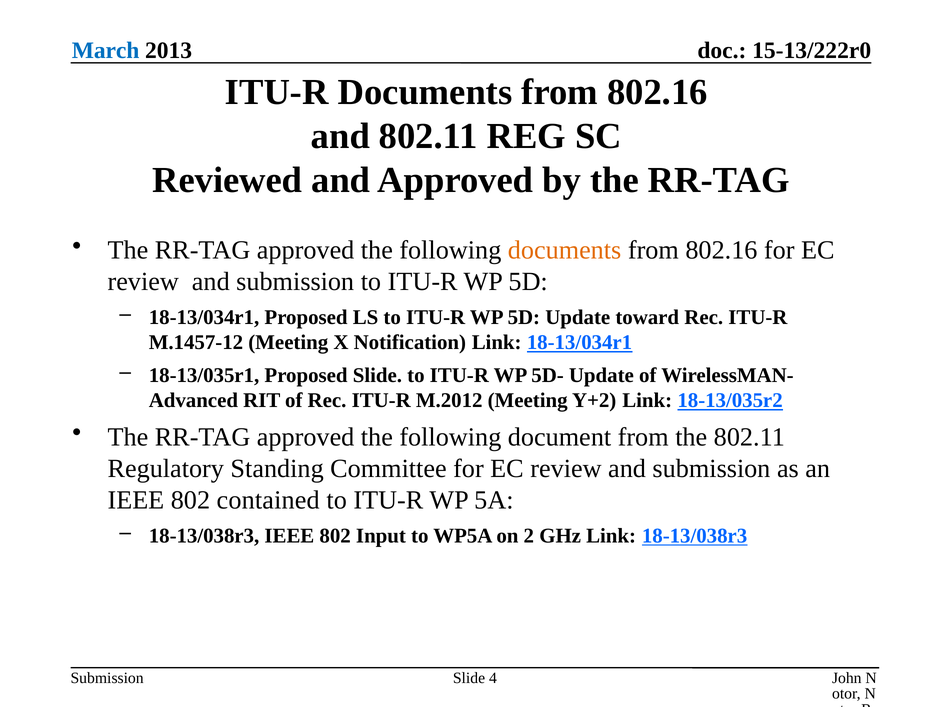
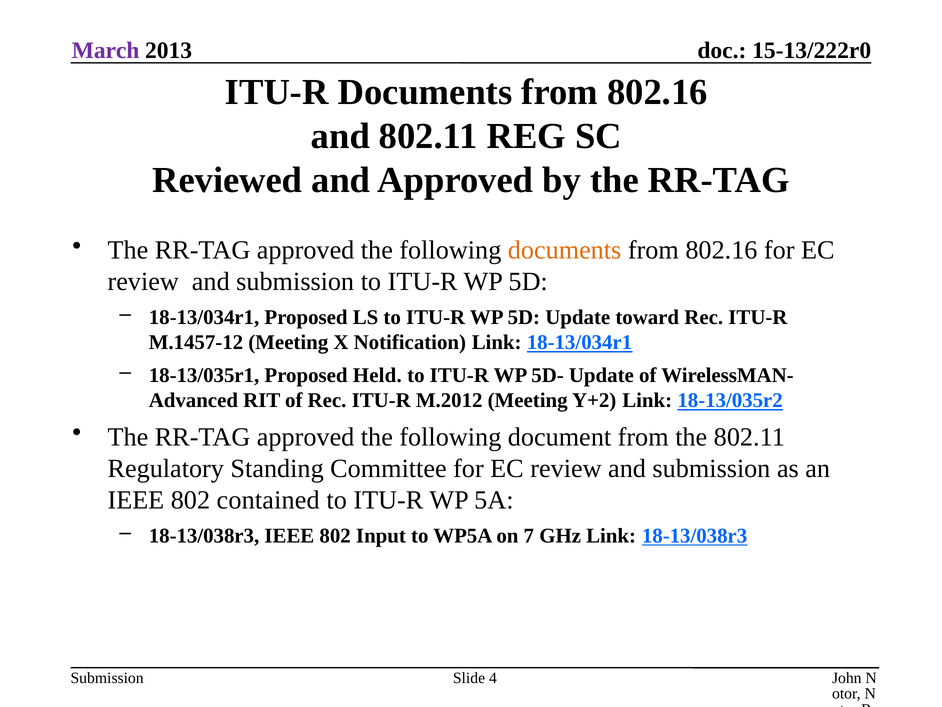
March colour: blue -> purple
Proposed Slide: Slide -> Held
2: 2 -> 7
